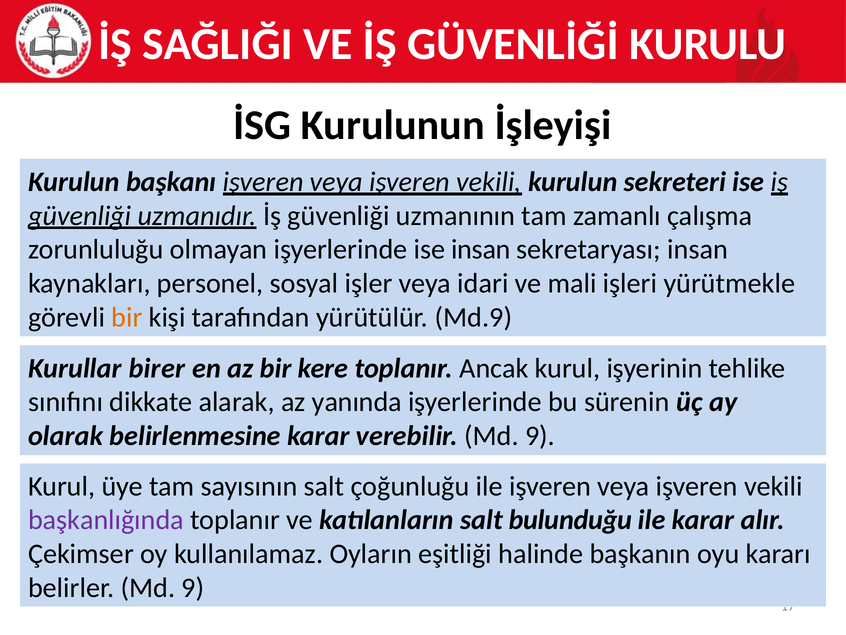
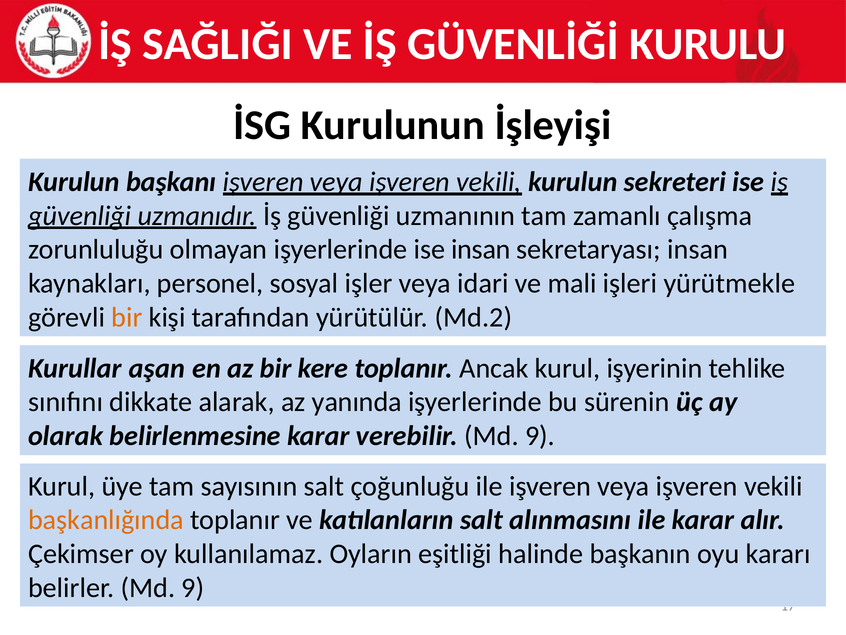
Md.9: Md.9 -> Md.2
birer: birer -> aşan
başkanlığında colour: purple -> orange
bulunduğu: bulunduğu -> alınmasını
